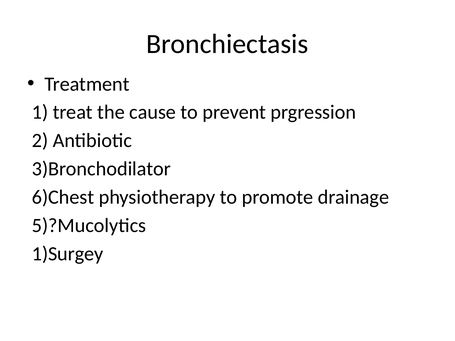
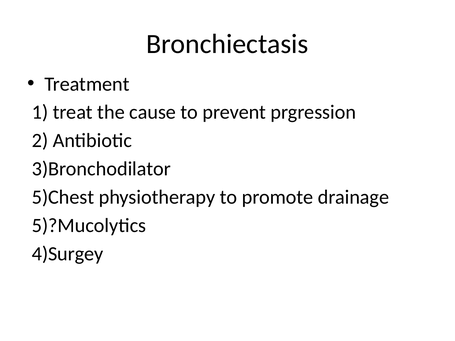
6)Chest: 6)Chest -> 5)Chest
1)Surgey: 1)Surgey -> 4)Surgey
